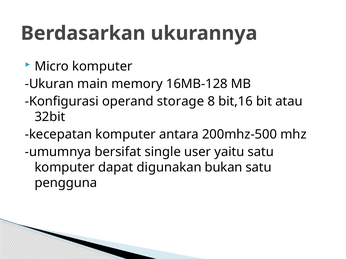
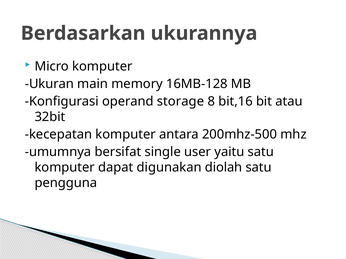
bukan: bukan -> diolah
